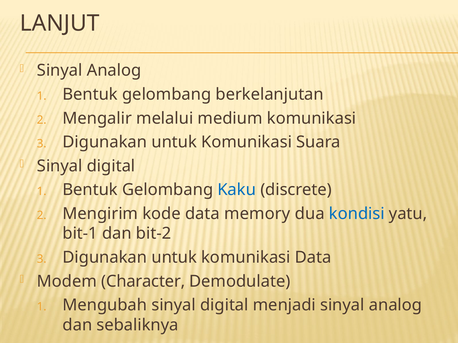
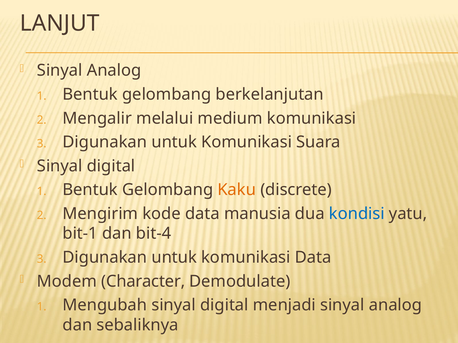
Kaku colour: blue -> orange
memory: memory -> manusia
bit-2: bit-2 -> bit-4
